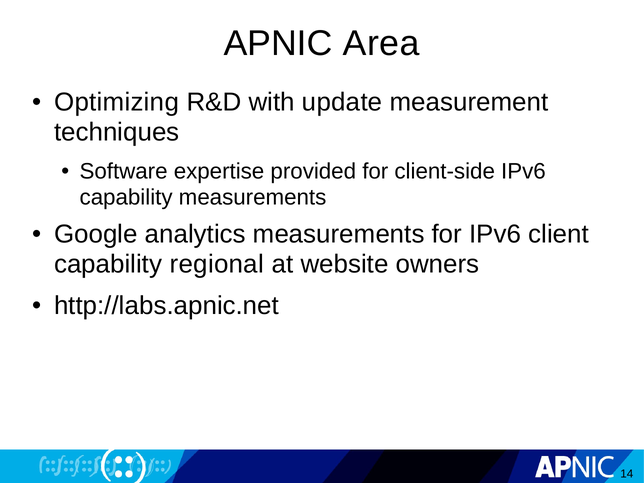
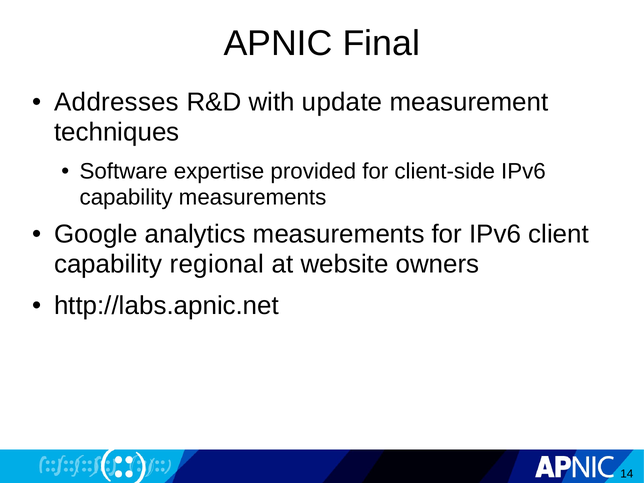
Area: Area -> Final
Optimizing: Optimizing -> Addresses
